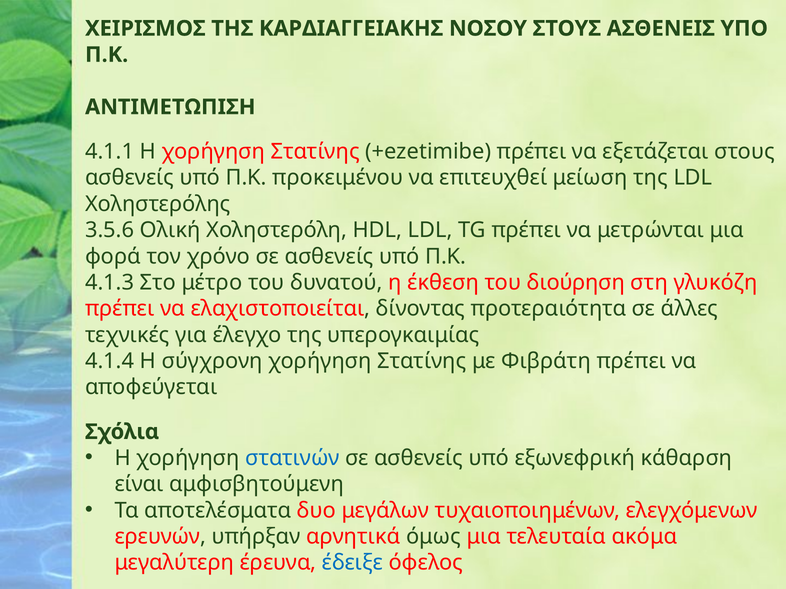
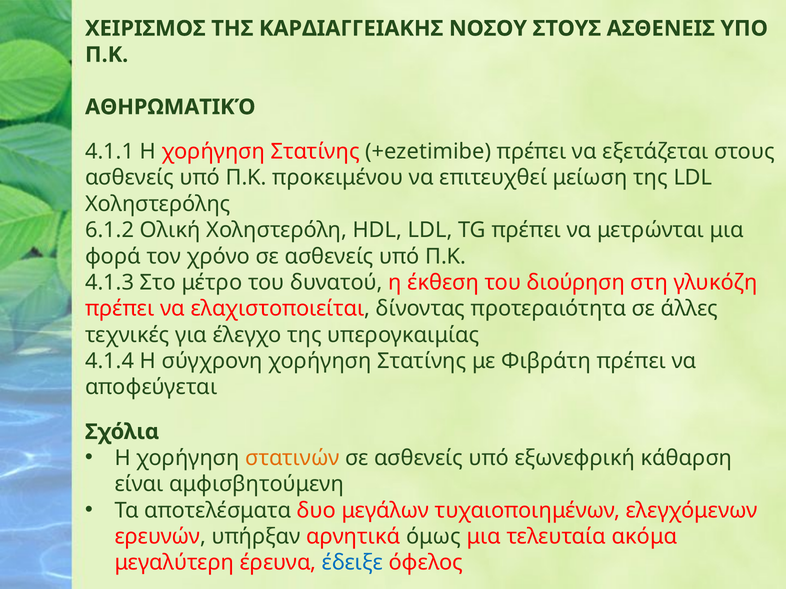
ΑΝΤΙΜΕΤΩΠΙΣΗ: ΑΝΤΙΜΕΤΩΠΙΣΗ -> ΑΘΗΡΩΜΑΤΙΚΌ
3.5.6: 3.5.6 -> 6.1.2
στατινών colour: blue -> orange
